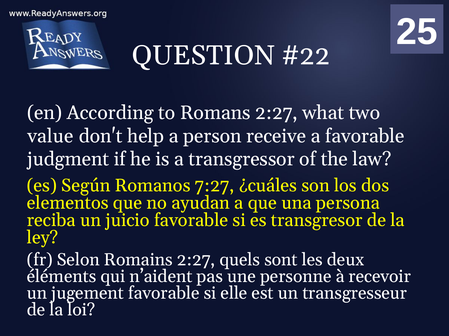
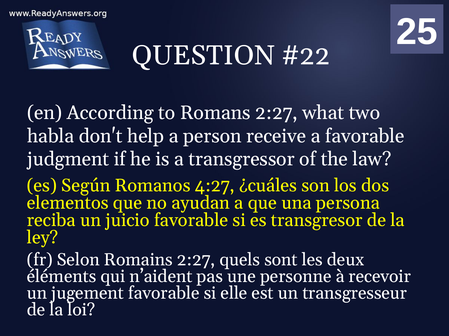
value: value -> habla
7:27: 7:27 -> 4:27
